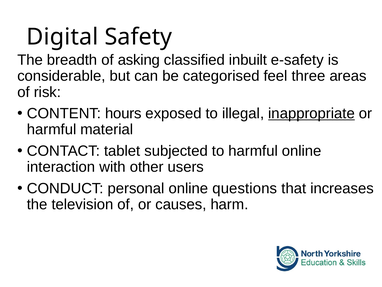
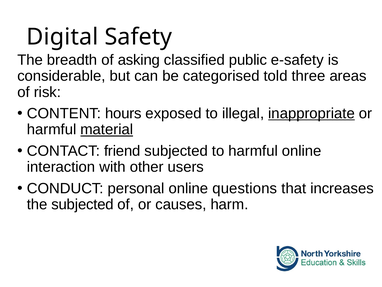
inbuilt: inbuilt -> public
feel: feel -> told
material underline: none -> present
tablet: tablet -> friend
the television: television -> subjected
